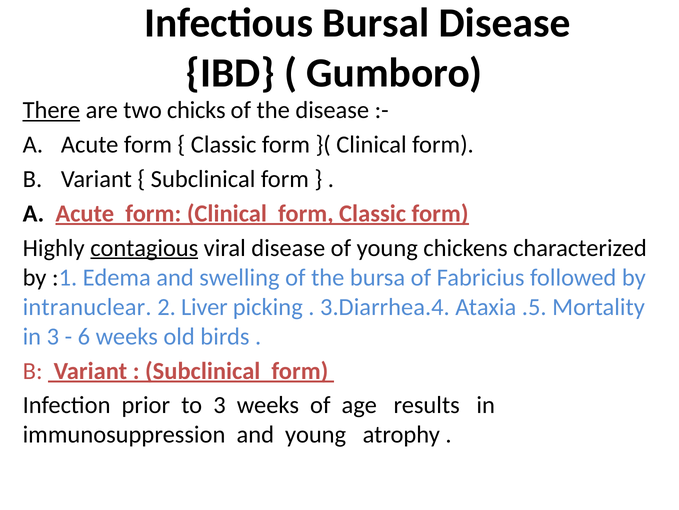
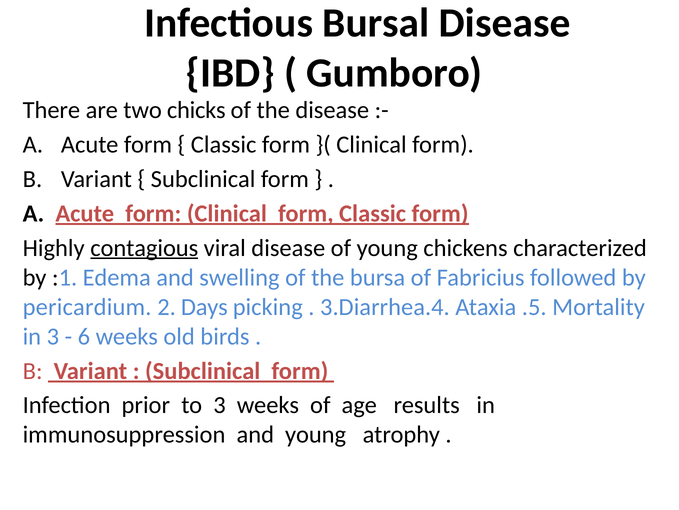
There underline: present -> none
intranuclear: intranuclear -> pericardium
Liver: Liver -> Days
